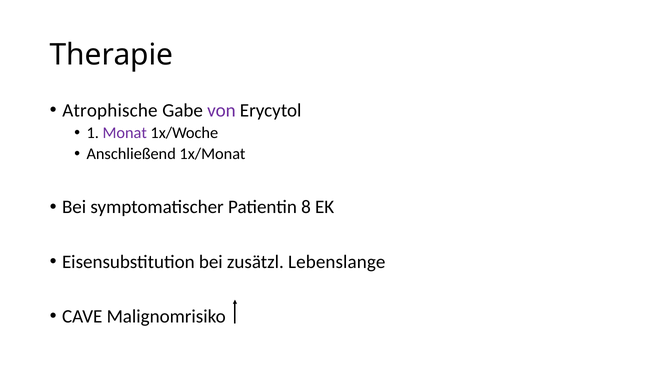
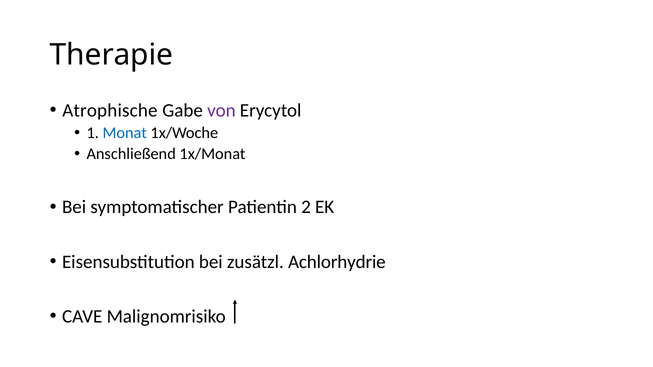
Monat colour: purple -> blue
8: 8 -> 2
Lebenslange: Lebenslange -> Achlorhydrie
